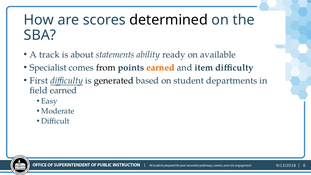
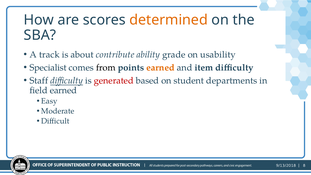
determined colour: black -> orange
statements: statements -> contribute
ready: ready -> grade
available: available -> usability
First: First -> Staff
generated colour: black -> red
